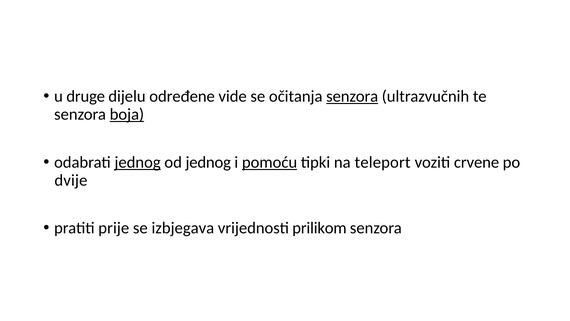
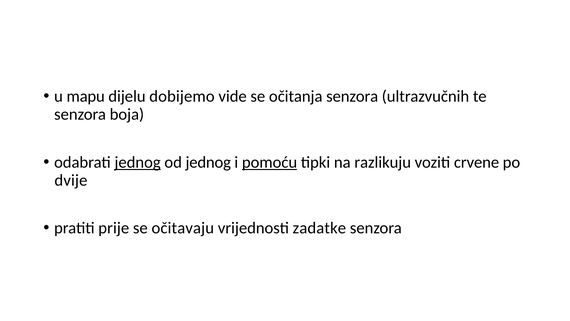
druge: druge -> mapu
određene: određene -> dobijemo
senzora at (352, 96) underline: present -> none
boja underline: present -> none
teleport: teleport -> razlikuju
izbjegava: izbjegava -> očitavaju
prilikom: prilikom -> zadatke
